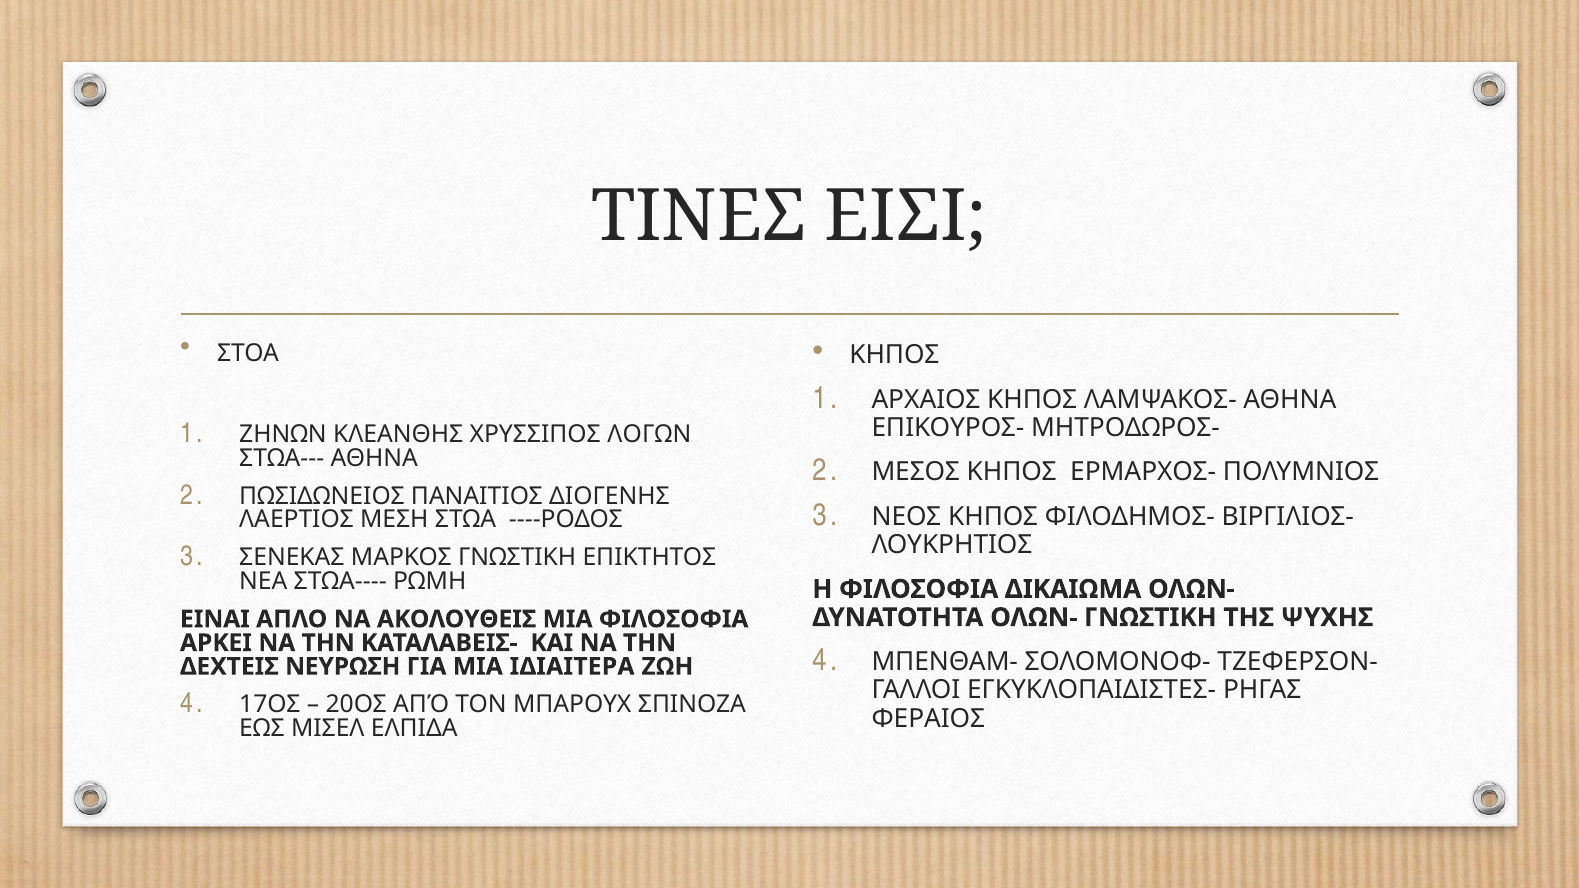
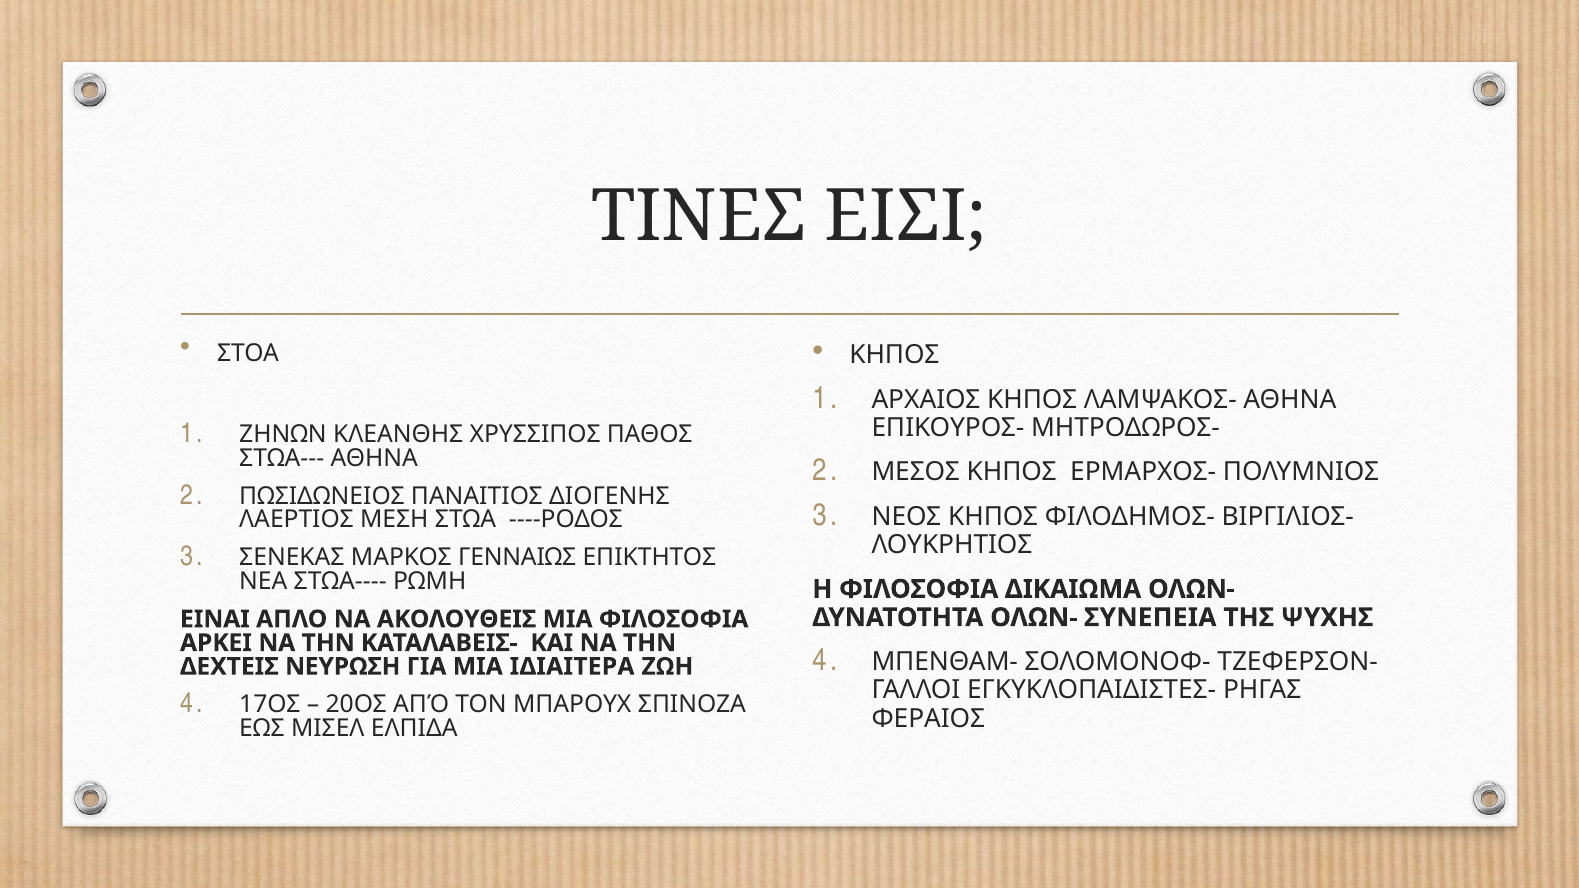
ΛΟΓΩΝ: ΛΟΓΩΝ -> ΠΑΘΟΣ
ΜΑΡΚΟΣ ΓΝΩΣΤΙΚΗ: ΓΝΩΣΤΙΚΗ -> ΓΕΝΝΑΙΩΣ
ΟΛΩΝ- ΓΝΩΣΤΙΚΗ: ΓΝΩΣΤΙΚΗ -> ΣΥΝΕΠΕΙΑ
